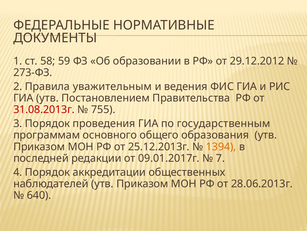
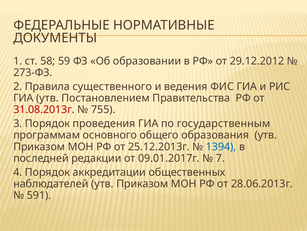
уважительным: уважительным -> существенного
1394 colour: orange -> blue
640: 640 -> 591
